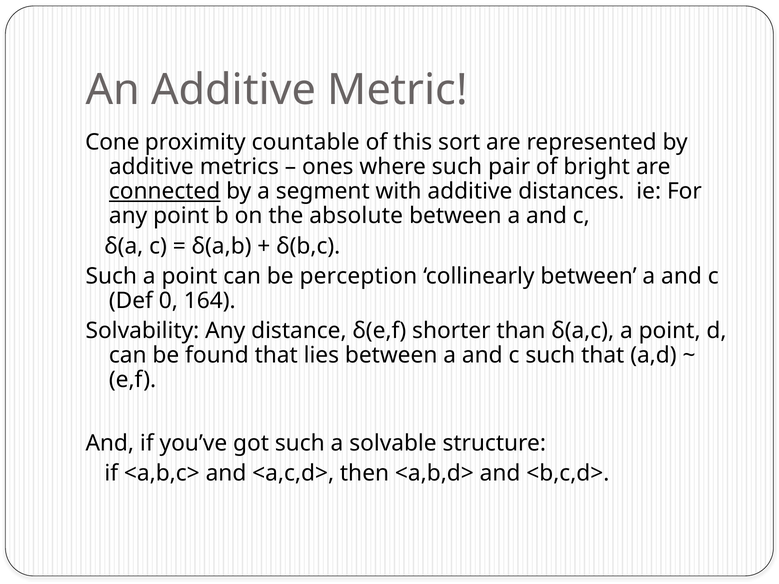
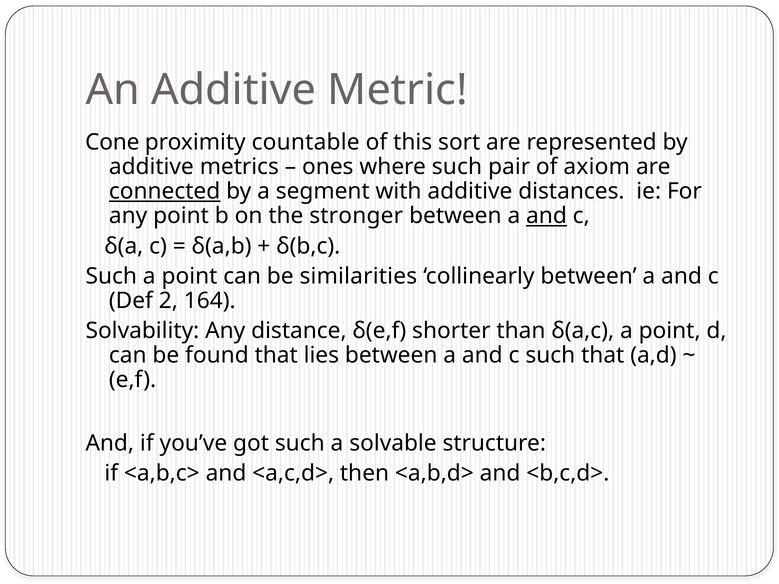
bright: bright -> axiom
absolute: absolute -> stronger
and at (546, 216) underline: none -> present
perception: perception -> similarities
0: 0 -> 2
